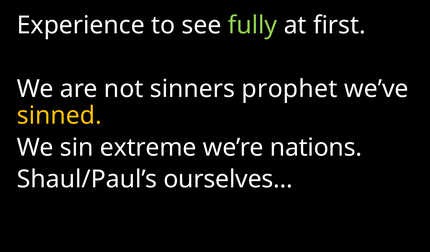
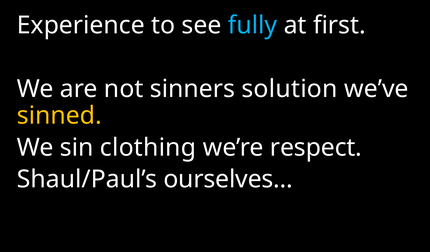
fully colour: light green -> light blue
prophet: prophet -> solution
extreme: extreme -> clothing
nations: nations -> respect
